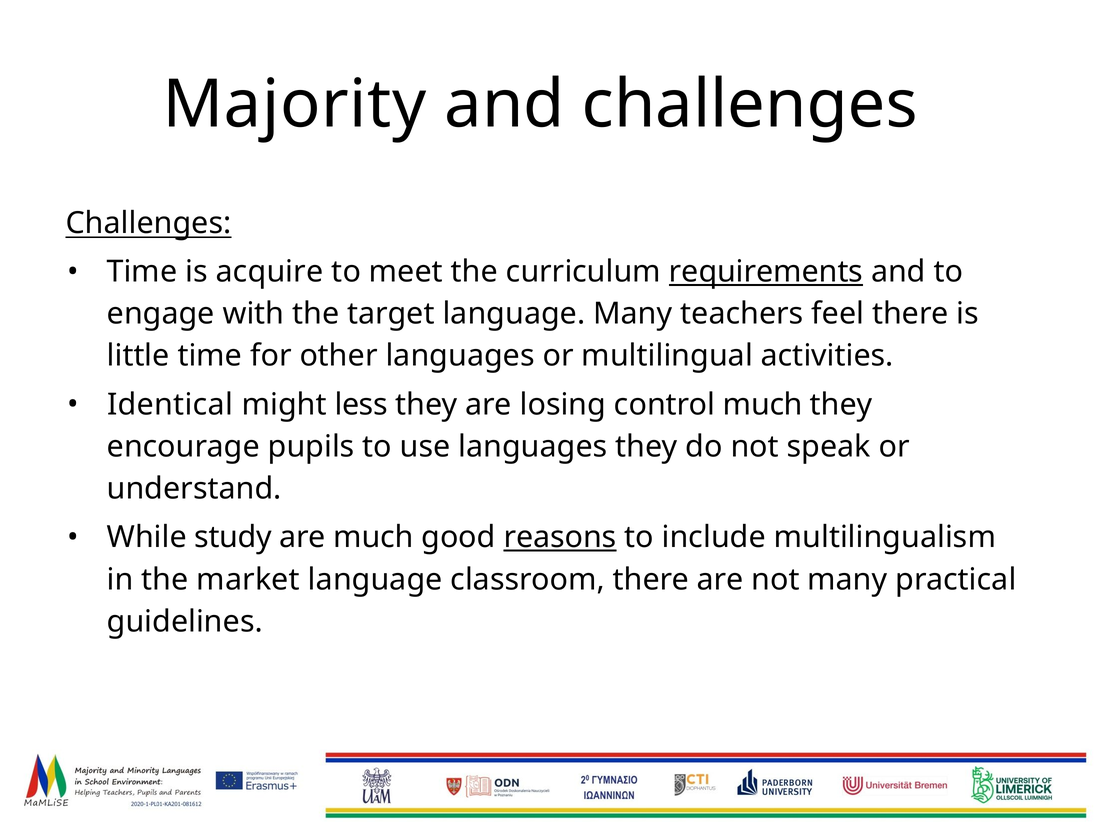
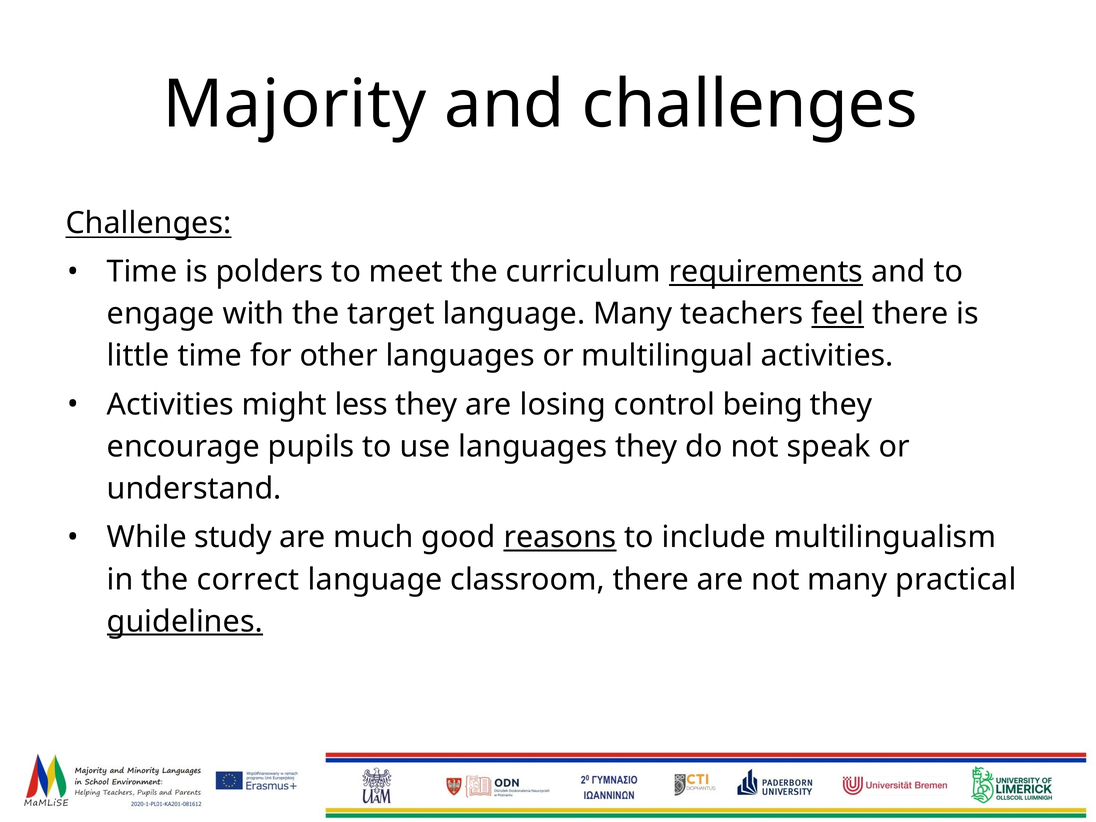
acquire: acquire -> polders
feel underline: none -> present
Identical at (170, 405): Identical -> Activities
control much: much -> being
market: market -> correct
guidelines underline: none -> present
